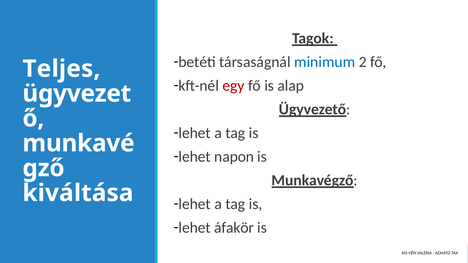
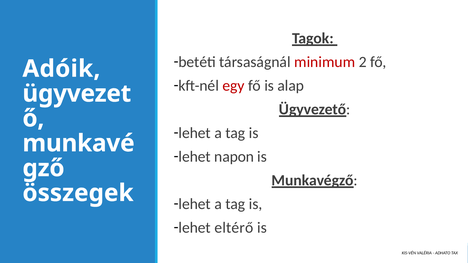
minimum colour: blue -> red
Teljes: Teljes -> Adóik
kiváltása: kiváltása -> összegek
áfakör: áfakör -> eltérő
